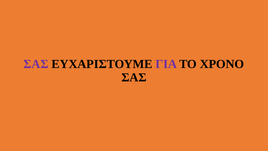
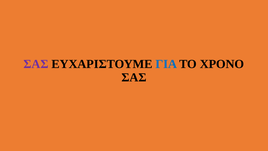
ΓΙΑ colour: purple -> blue
